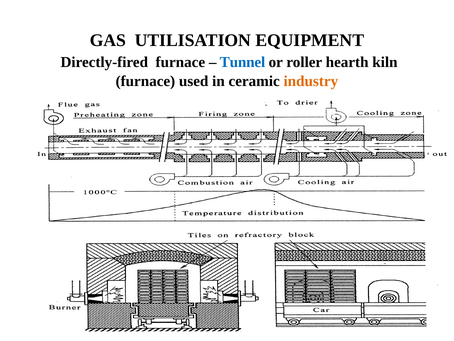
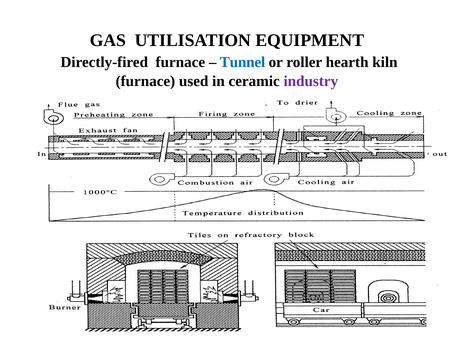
industry colour: orange -> purple
